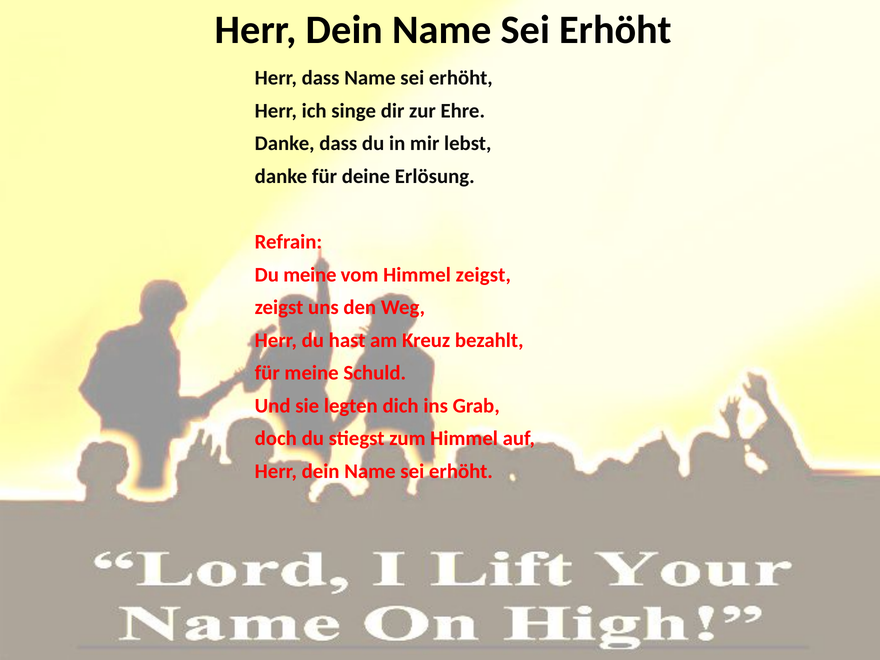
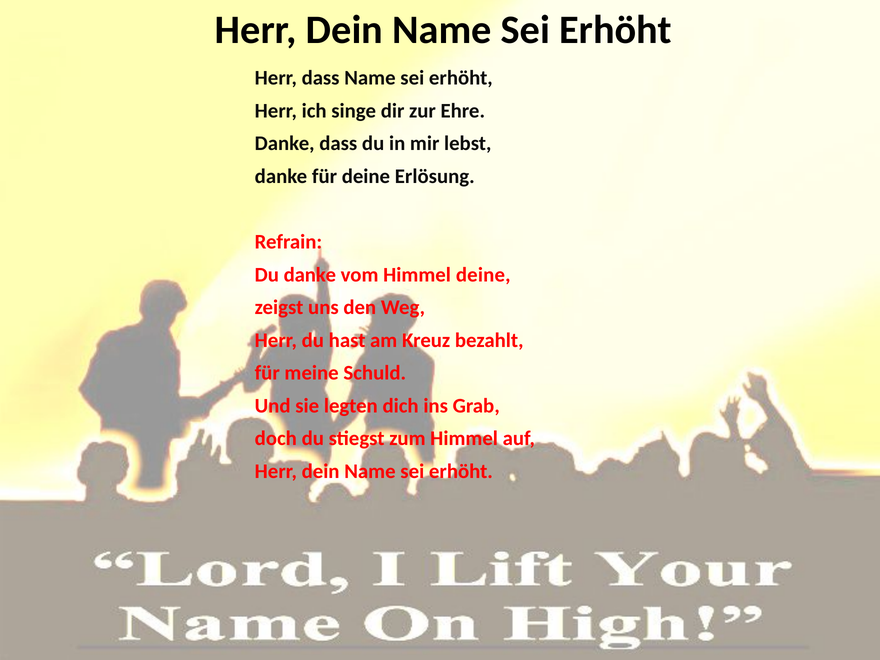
Du meine: meine -> danke
Himmel zeigst: zeigst -> deine
